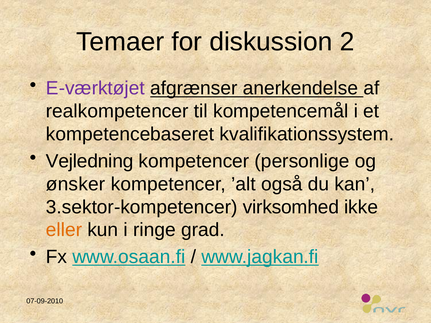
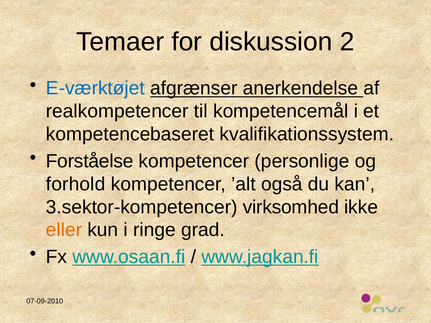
E-værktøjet colour: purple -> blue
Vejledning: Vejledning -> Forståelse
ønsker: ønsker -> forhold
